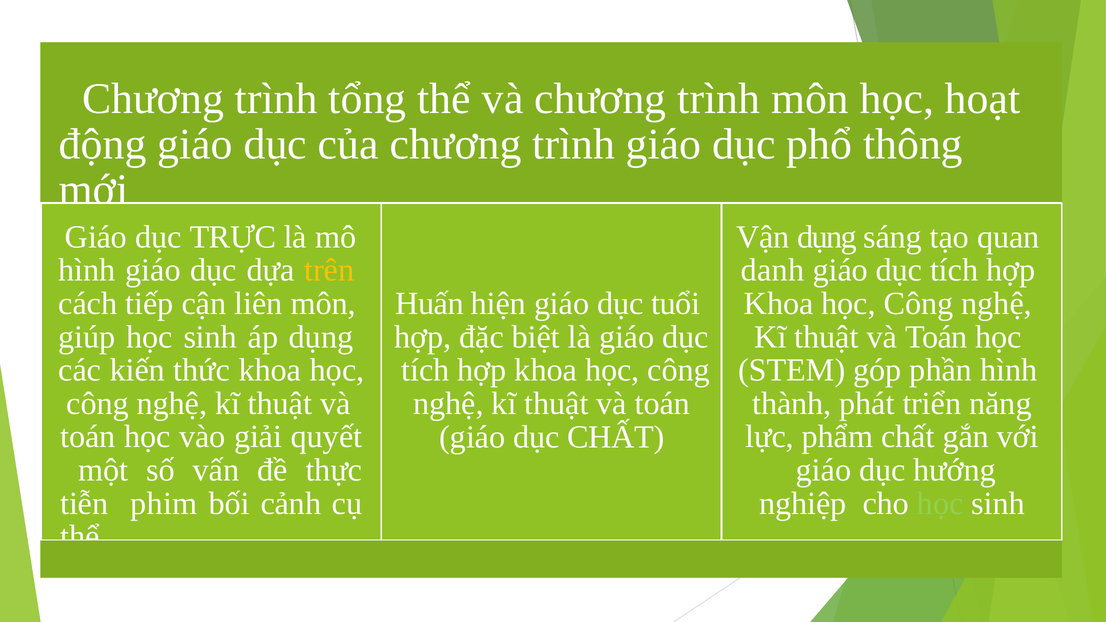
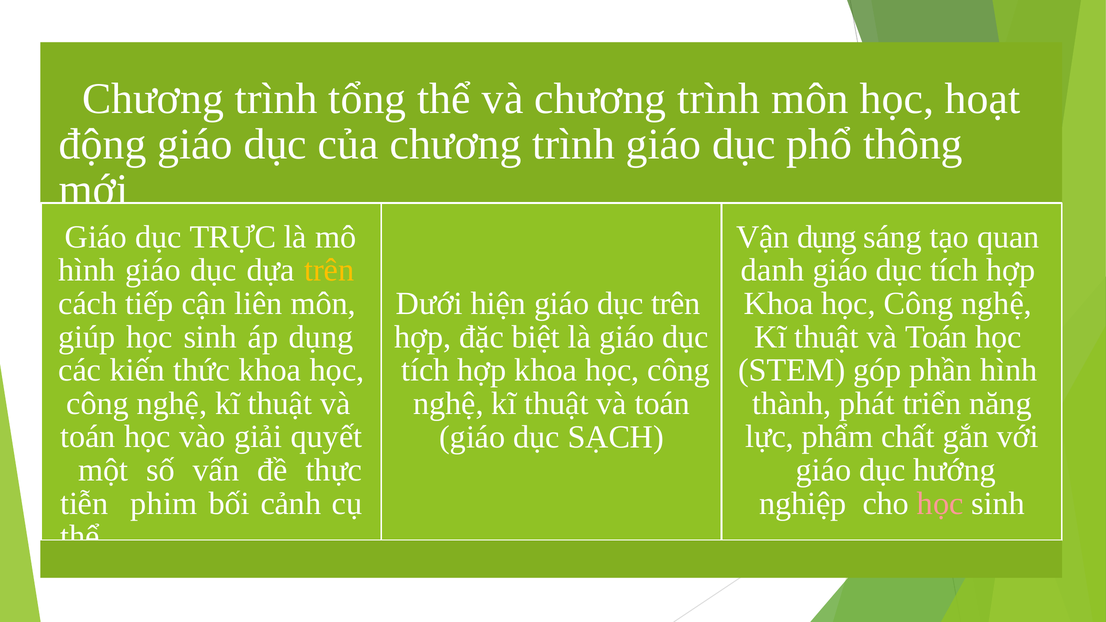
Huấn: Huấn -> Dưới
dục tuổi: tuổi -> trên
dục CHẤT: CHẤT -> SẠCH
học at (940, 504) colour: light green -> pink
